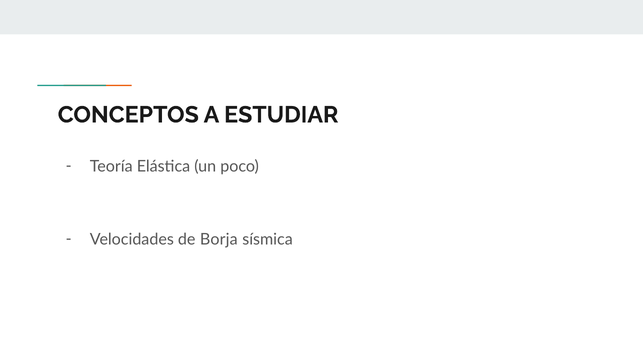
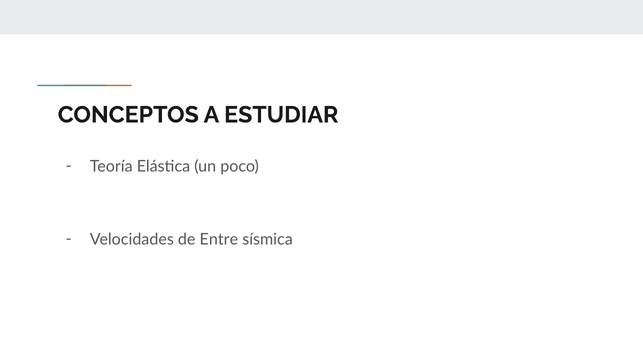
Borja: Borja -> Entre
